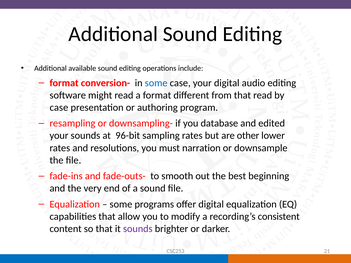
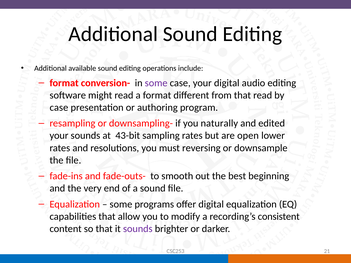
some at (156, 83) colour: blue -> purple
database: database -> naturally
96-bit: 96-bit -> 43-bit
other: other -> open
narration: narration -> reversing
